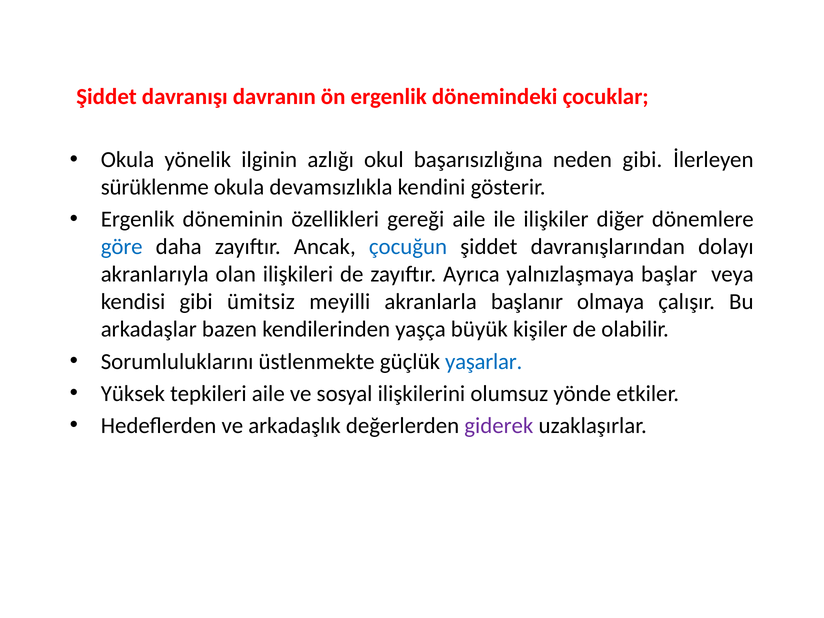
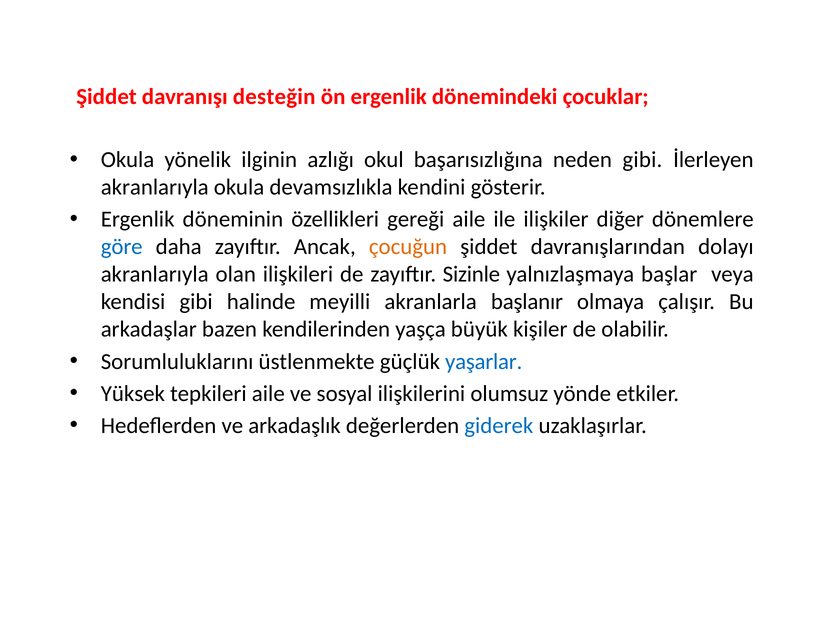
davranın: davranın -> desteğin
sürüklenme at (155, 187): sürüklenme -> akranlarıyla
çocuğun colour: blue -> orange
Ayrıca: Ayrıca -> Sizinle
ümitsiz: ümitsiz -> halinde
giderek colour: purple -> blue
